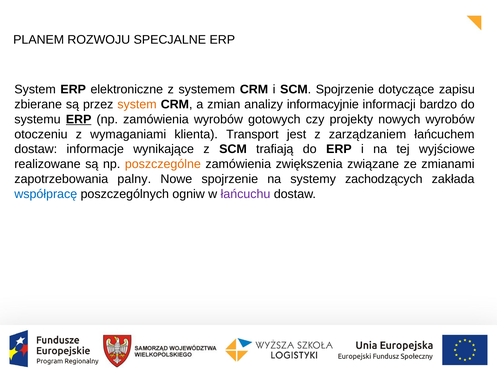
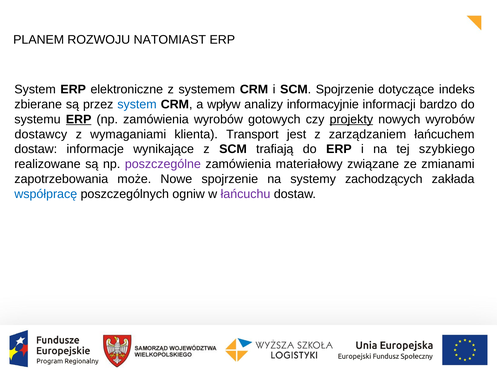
SPECJALNE: SPECJALNE -> NATOMIAST
zapisu: zapisu -> indeks
system at (137, 104) colour: orange -> blue
zmian: zmian -> wpływ
projekty underline: none -> present
otoczeniu: otoczeniu -> dostawcy
wyjściowe: wyjściowe -> szybkiego
poszczególne colour: orange -> purple
zwiększenia: zwiększenia -> materiałowy
palny: palny -> może
